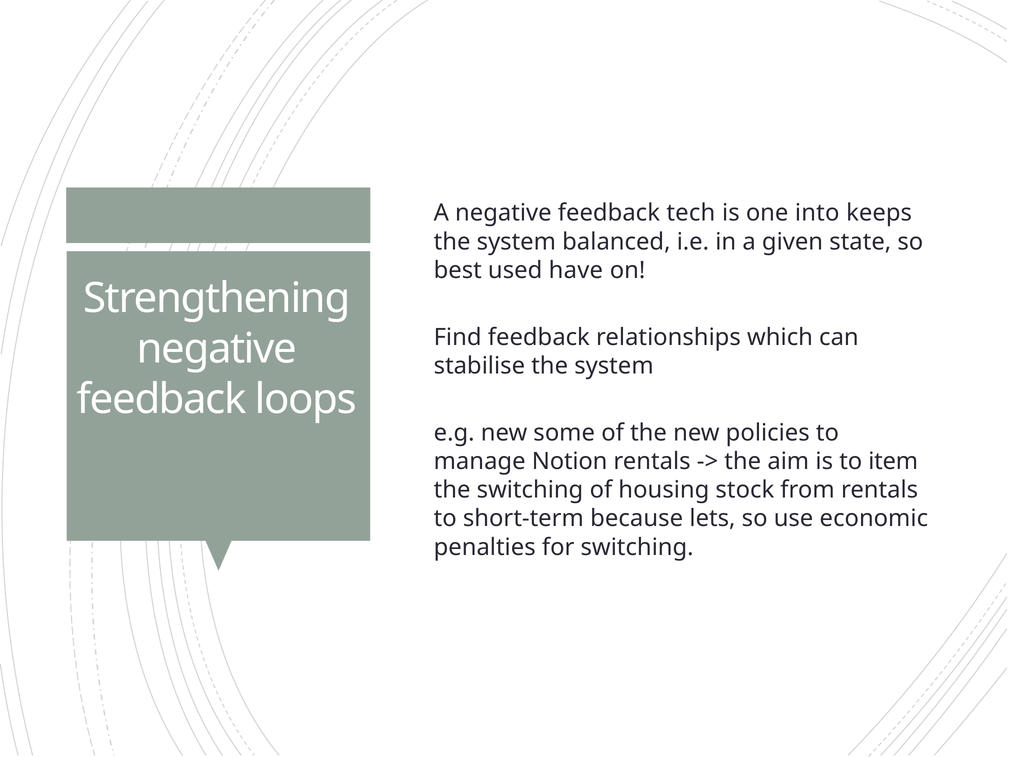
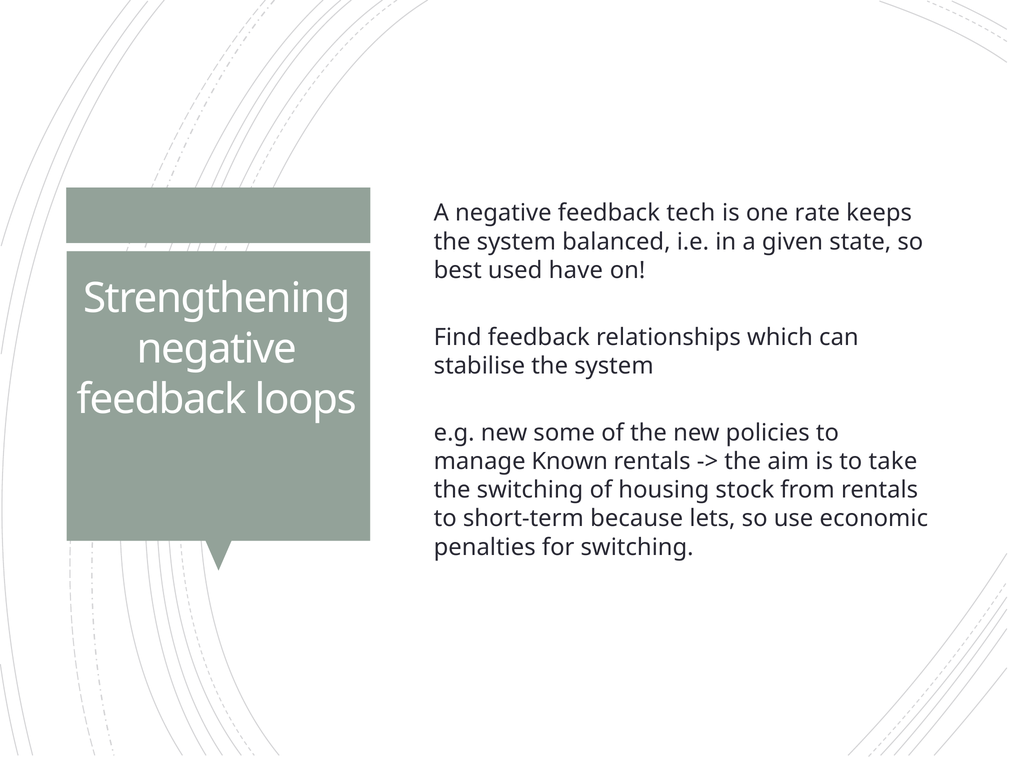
into: into -> rate
Notion: Notion -> Known
item: item -> take
